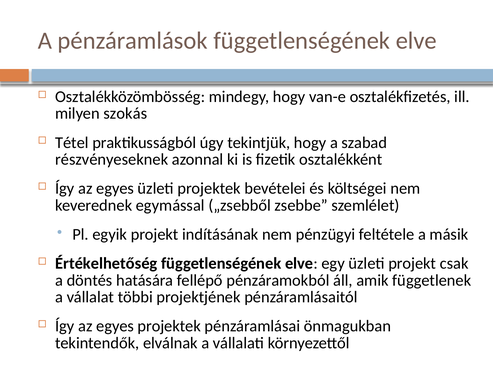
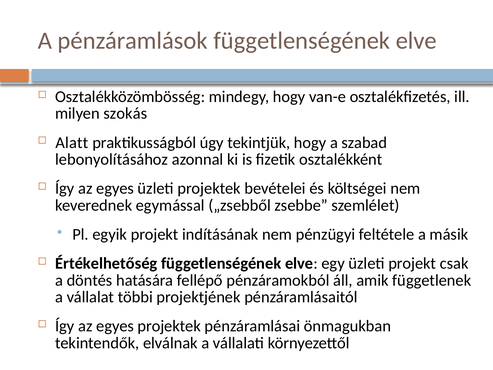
Tétel: Tétel -> Alatt
részvényeseknek: részvényeseknek -> lebonyolításához
